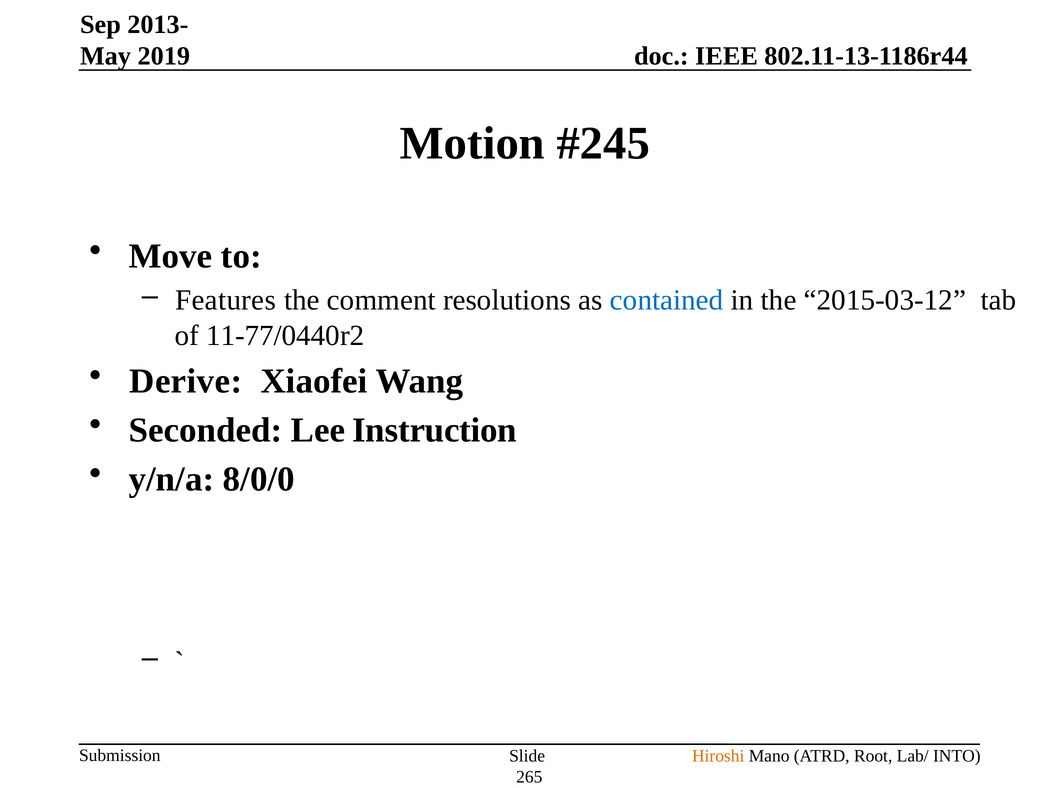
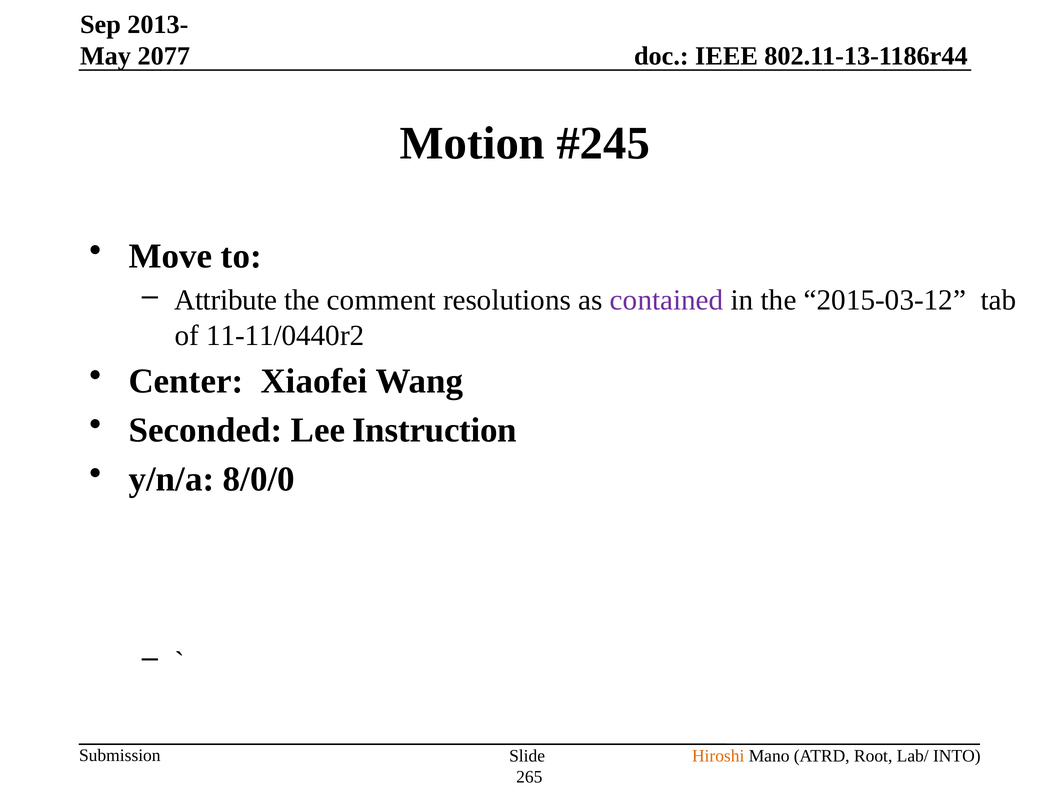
2019: 2019 -> 2077
Features: Features -> Attribute
contained colour: blue -> purple
11-77/0440r2: 11-77/0440r2 -> 11-11/0440r2
Derive: Derive -> Center
